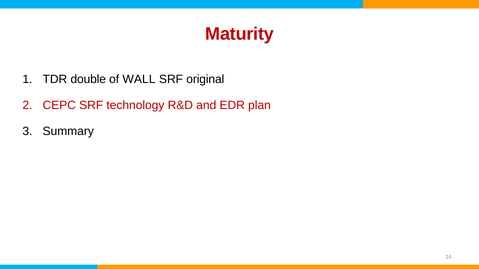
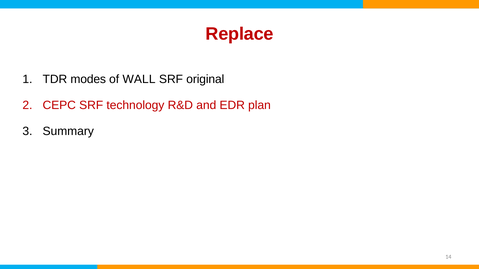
Maturity: Maturity -> Replace
double: double -> modes
